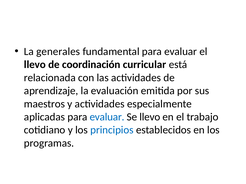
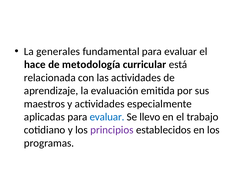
llevo at (35, 65): llevo -> hace
coordinación: coordinación -> metodología
principios colour: blue -> purple
